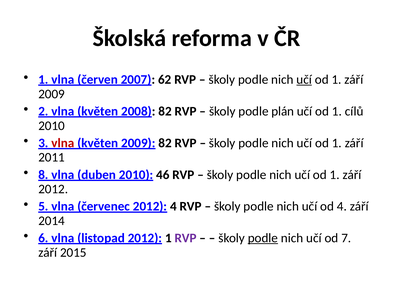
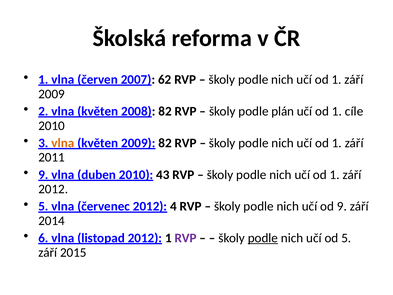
učí at (304, 80) underline: present -> none
cílů: cílů -> cíle
vlna at (63, 143) colour: red -> orange
8 at (43, 175): 8 -> 9
46: 46 -> 43
od 4: 4 -> 9
od 7: 7 -> 5
